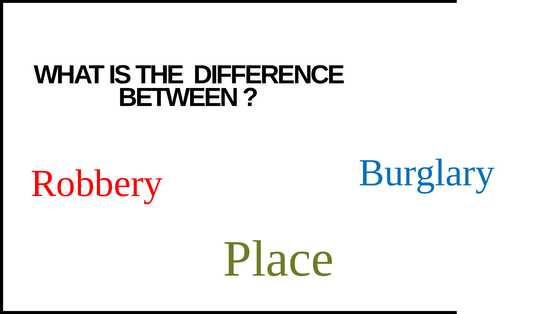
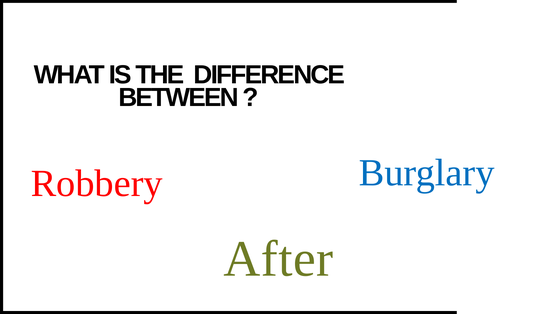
Place: Place -> After
